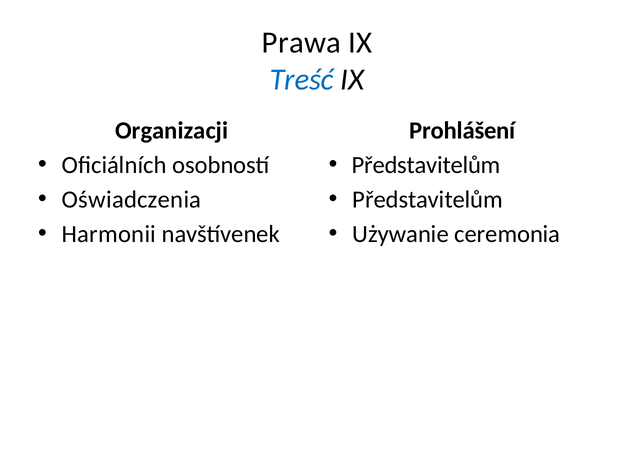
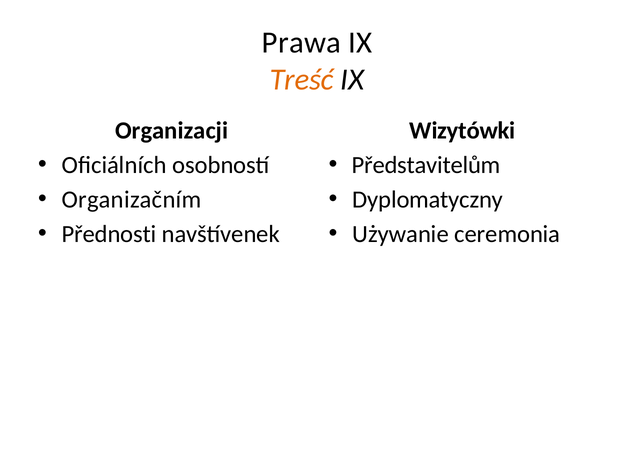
Treść colour: blue -> orange
Prohlášení: Prohlášení -> Wizytówki
Oświadczenia: Oświadczenia -> Organizačním
Představitelům at (428, 200): Představitelům -> Dyplomatyczny
Harmonii: Harmonii -> Přednosti
